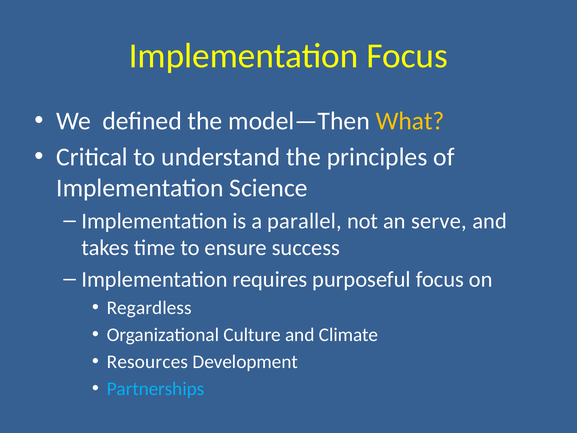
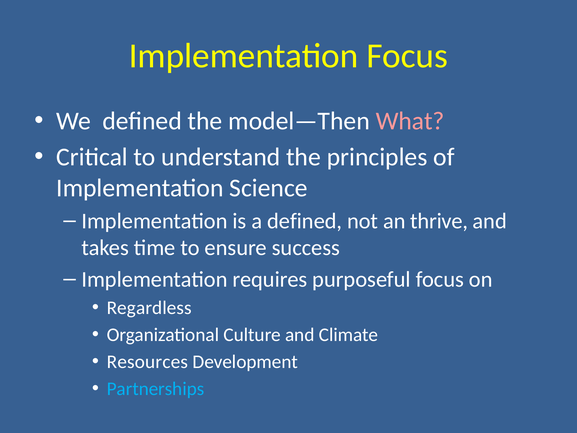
What colour: yellow -> pink
a parallel: parallel -> defined
serve: serve -> thrive
